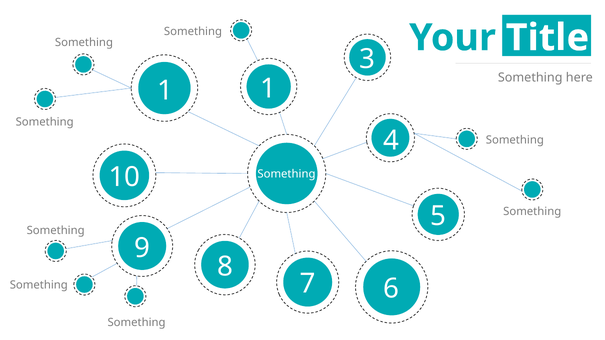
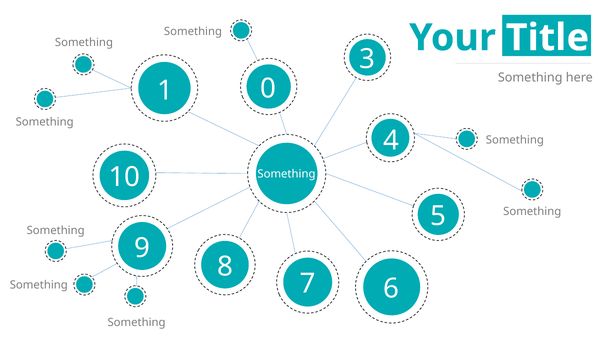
1 1: 1 -> 0
